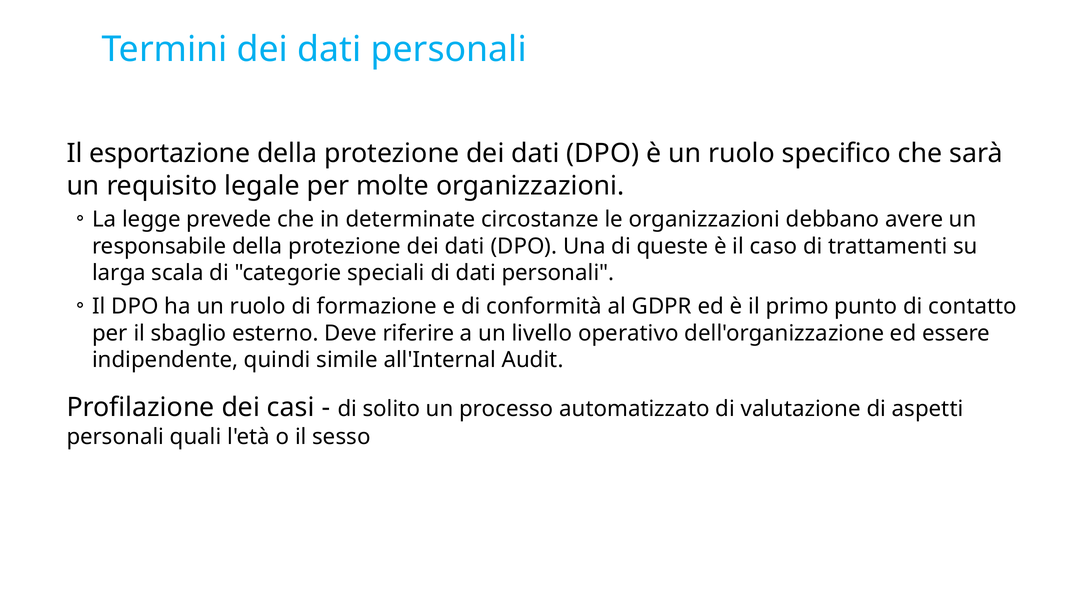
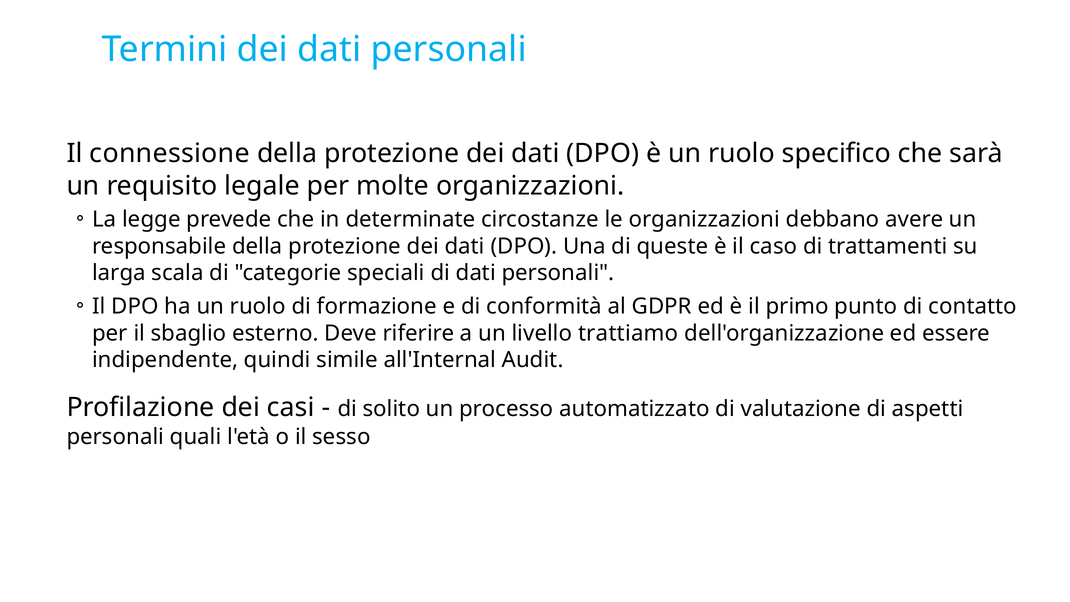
esportazione: esportazione -> connessione
operativo: operativo -> trattiamo
